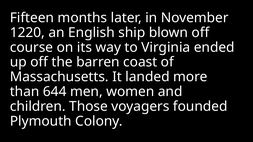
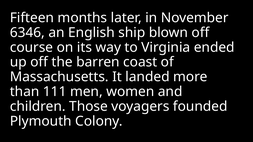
1220: 1220 -> 6346
644: 644 -> 111
